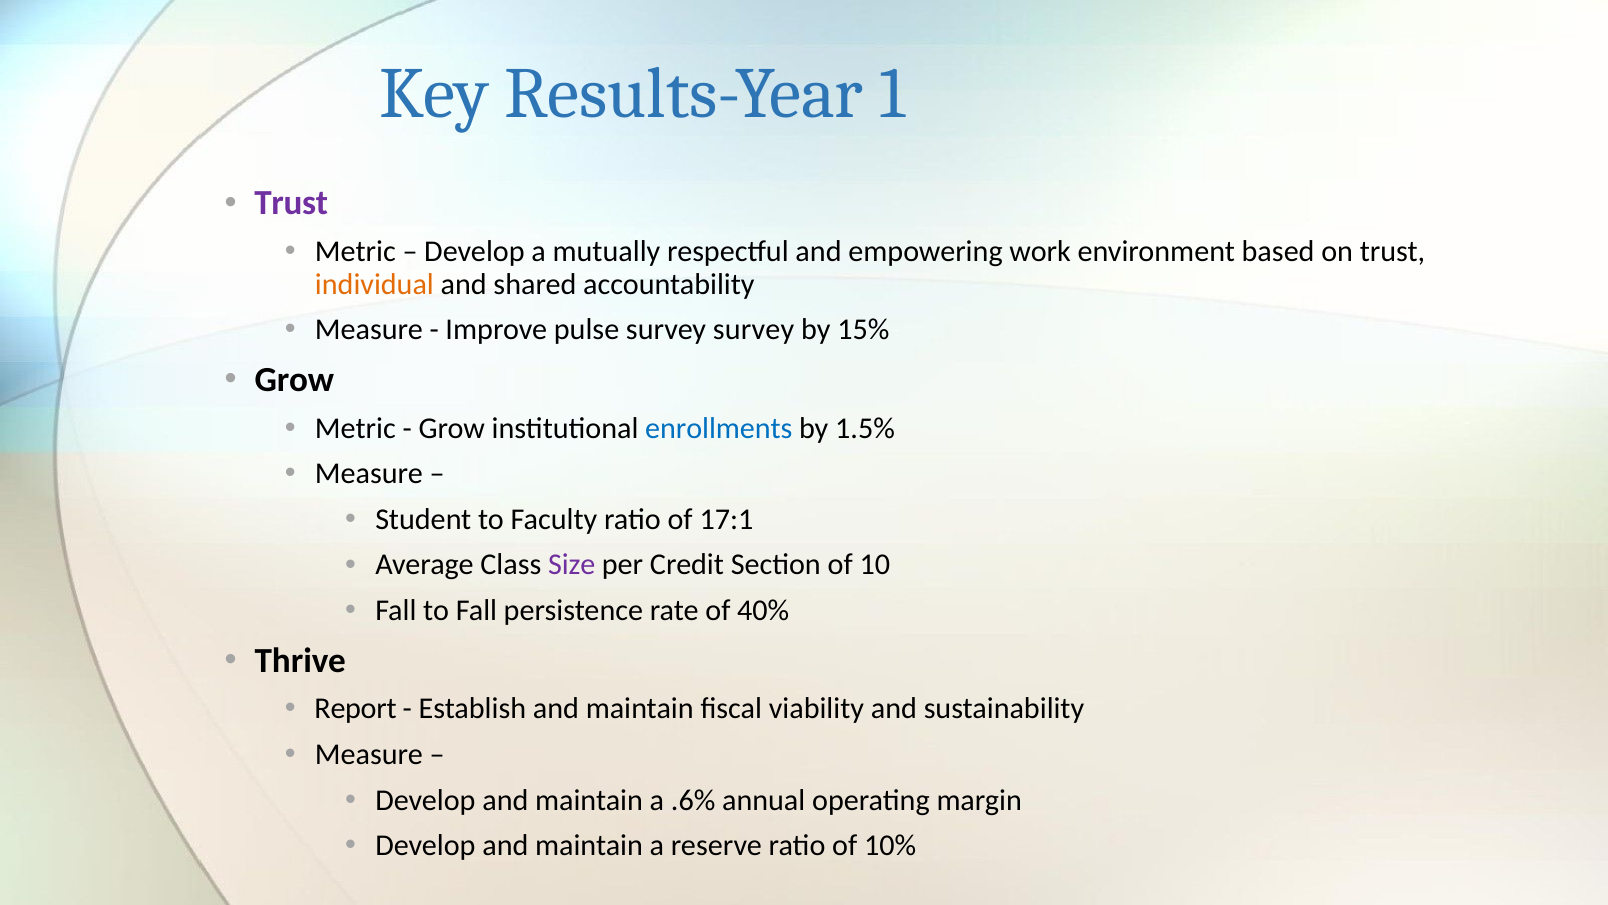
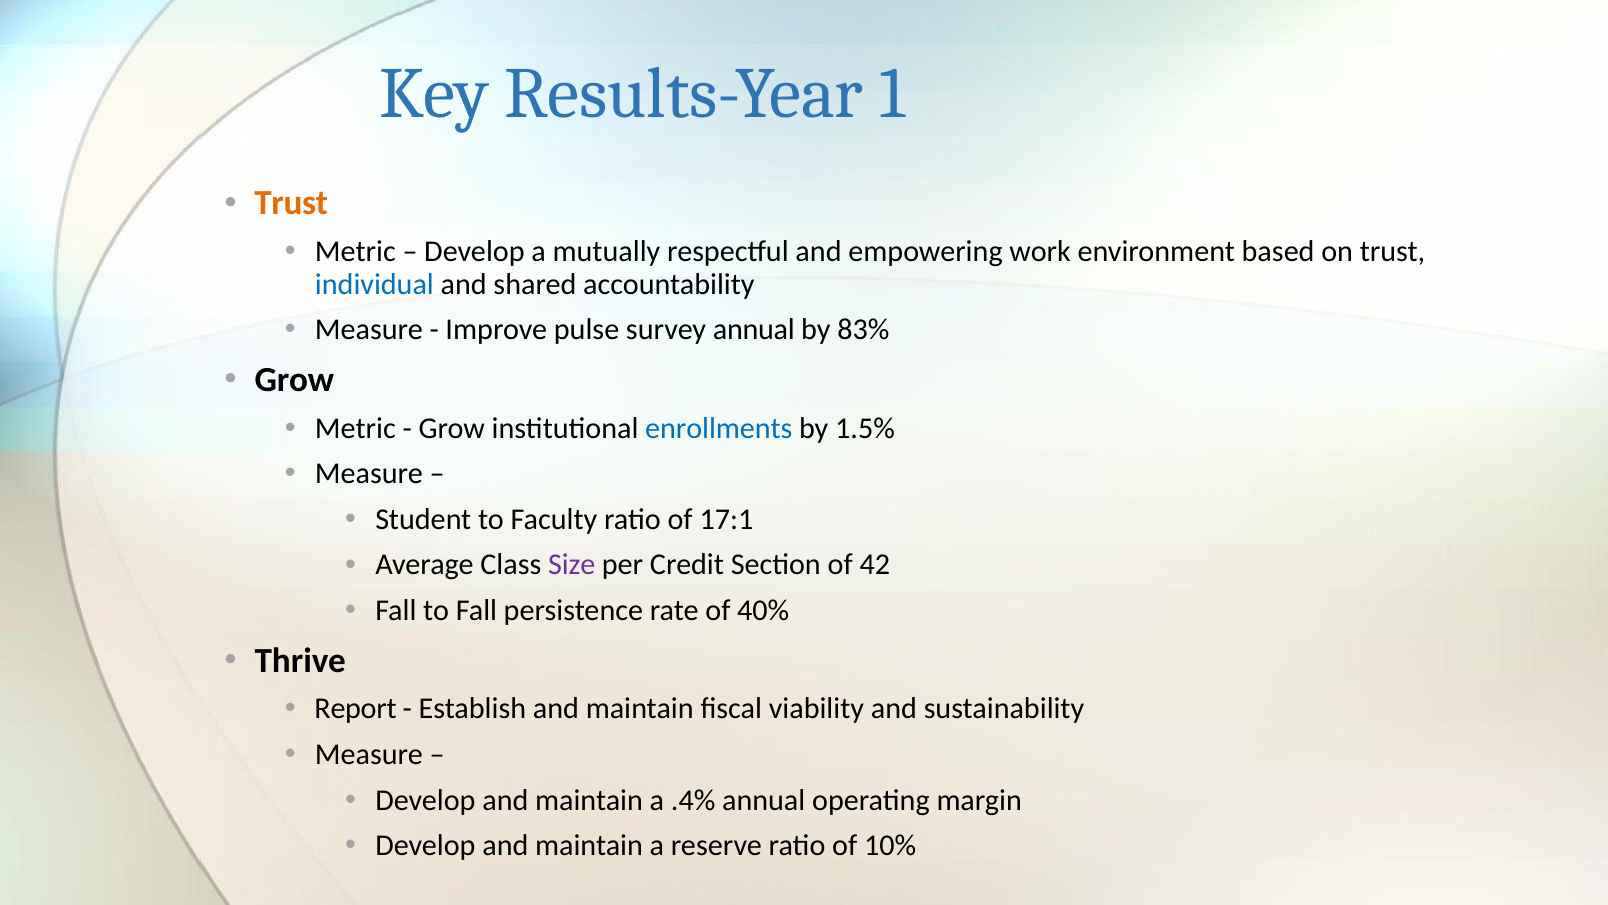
Trust at (291, 203) colour: purple -> orange
individual colour: orange -> blue
survey survey: survey -> annual
15%: 15% -> 83%
10: 10 -> 42
.6%: .6% -> .4%
